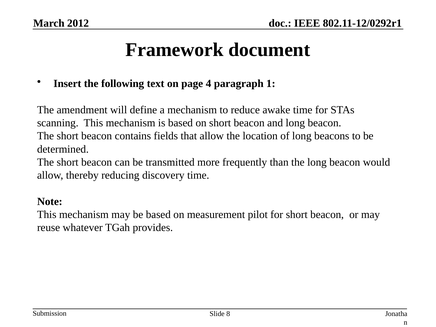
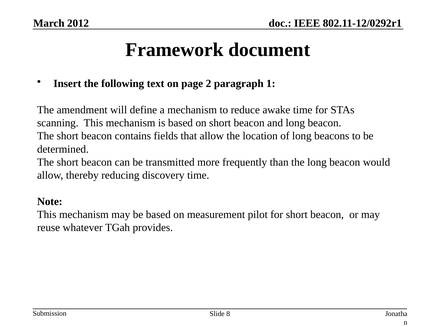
4: 4 -> 2
